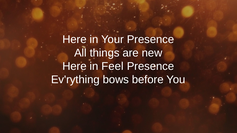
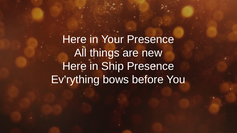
Feel: Feel -> Ship
